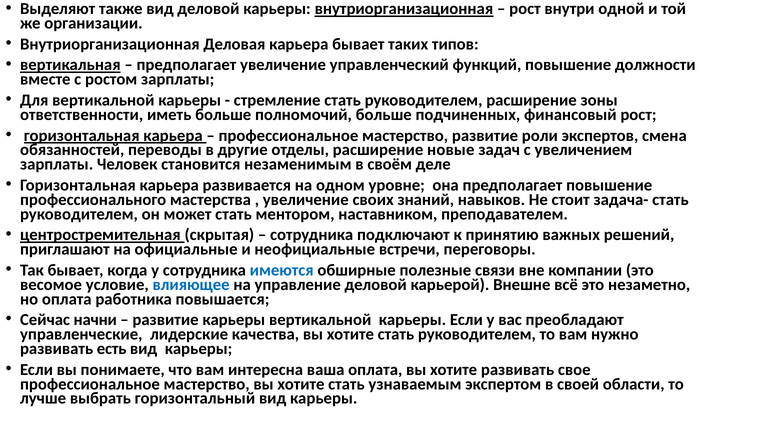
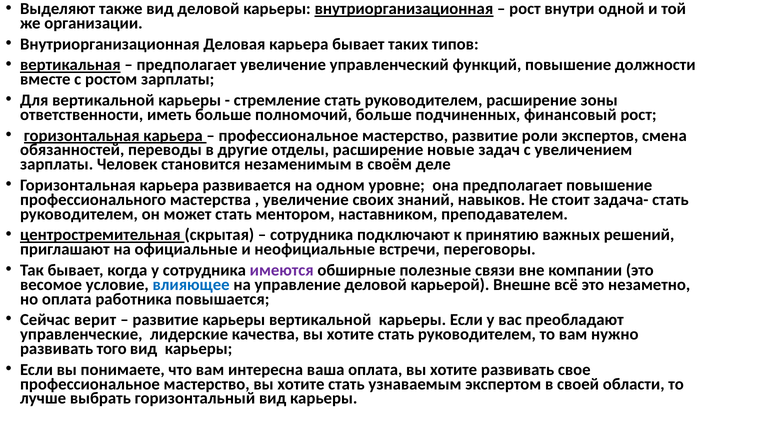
имеются colour: blue -> purple
начни: начни -> верит
есть: есть -> того
